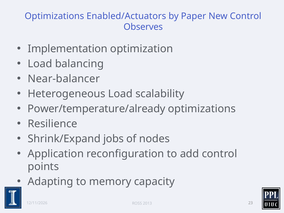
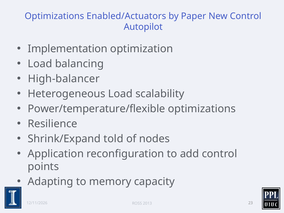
Observes: Observes -> Autopilot
Near-balancer: Near-balancer -> High-balancer
Power/temperature/already: Power/temperature/already -> Power/temperature/flexible
jobs: jobs -> told
